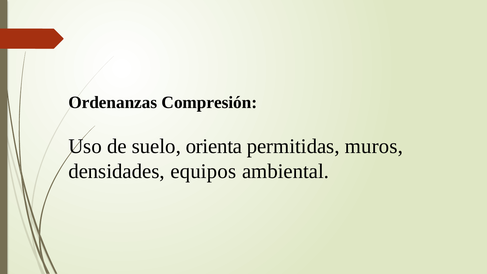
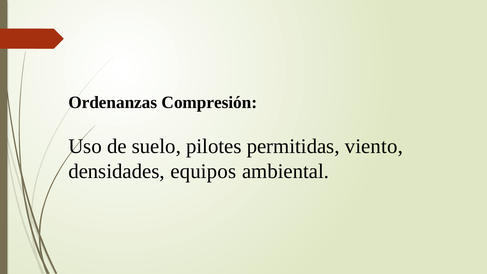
orienta: orienta -> pilotes
muros: muros -> viento
